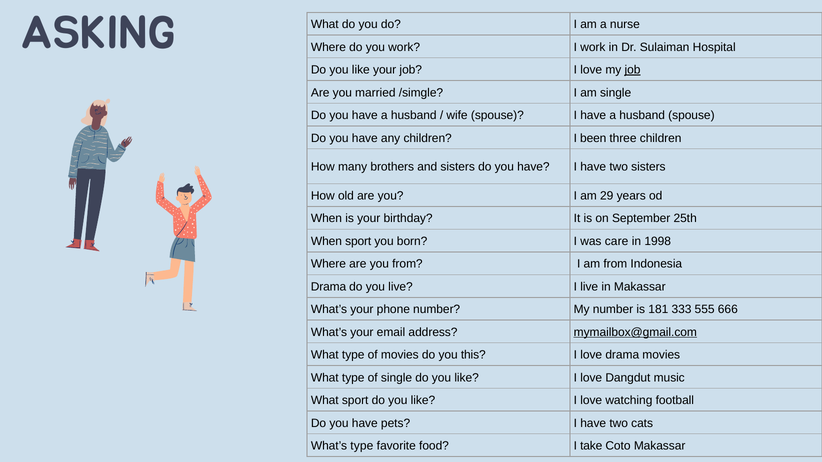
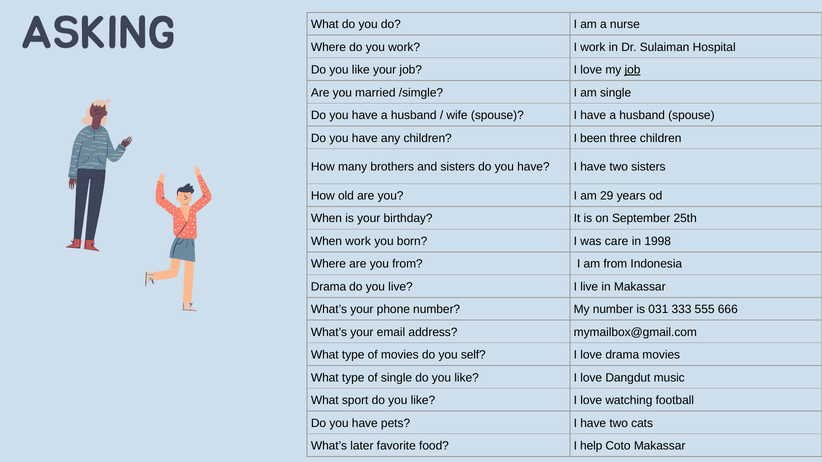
When sport: sport -> work
181: 181 -> 031
mymailbox@gmail.com underline: present -> none
this: this -> self
What’s type: type -> later
take: take -> help
